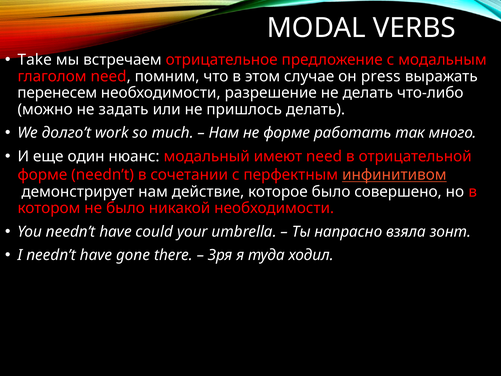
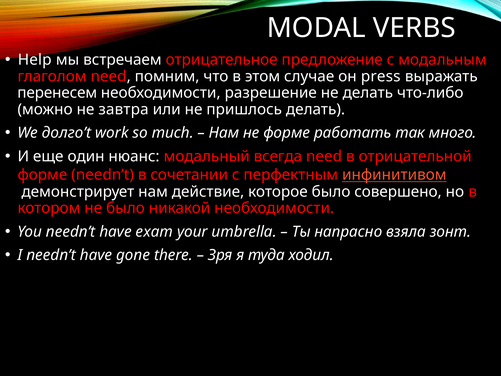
Take: Take -> Help
задать: задать -> завтра
имеют: имеют -> всегда
could: could -> exam
